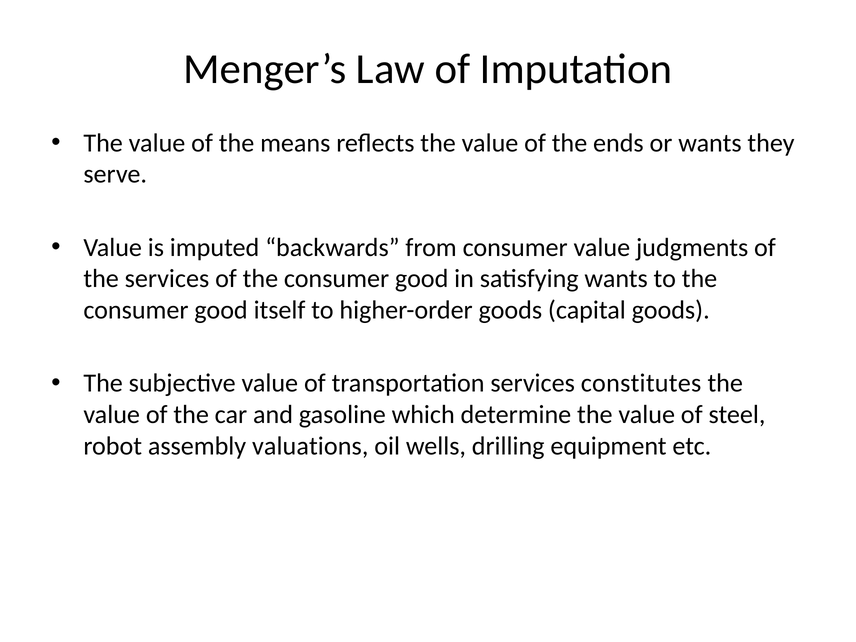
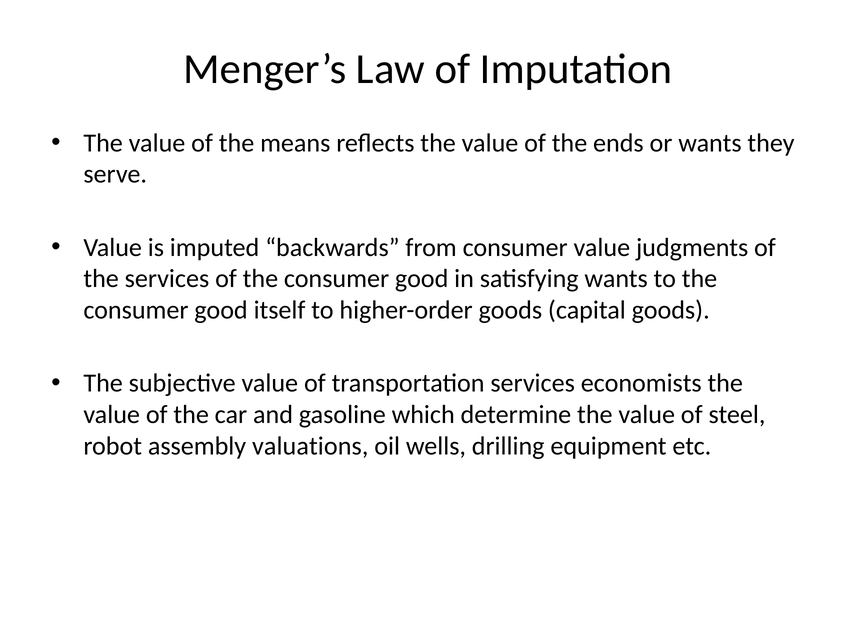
constitutes: constitutes -> economists
